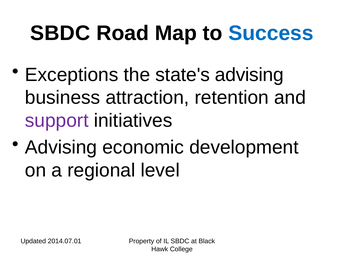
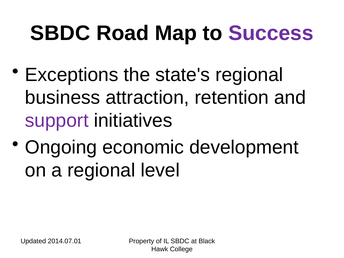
Success colour: blue -> purple
state's advising: advising -> regional
Advising at (61, 147): Advising -> Ongoing
